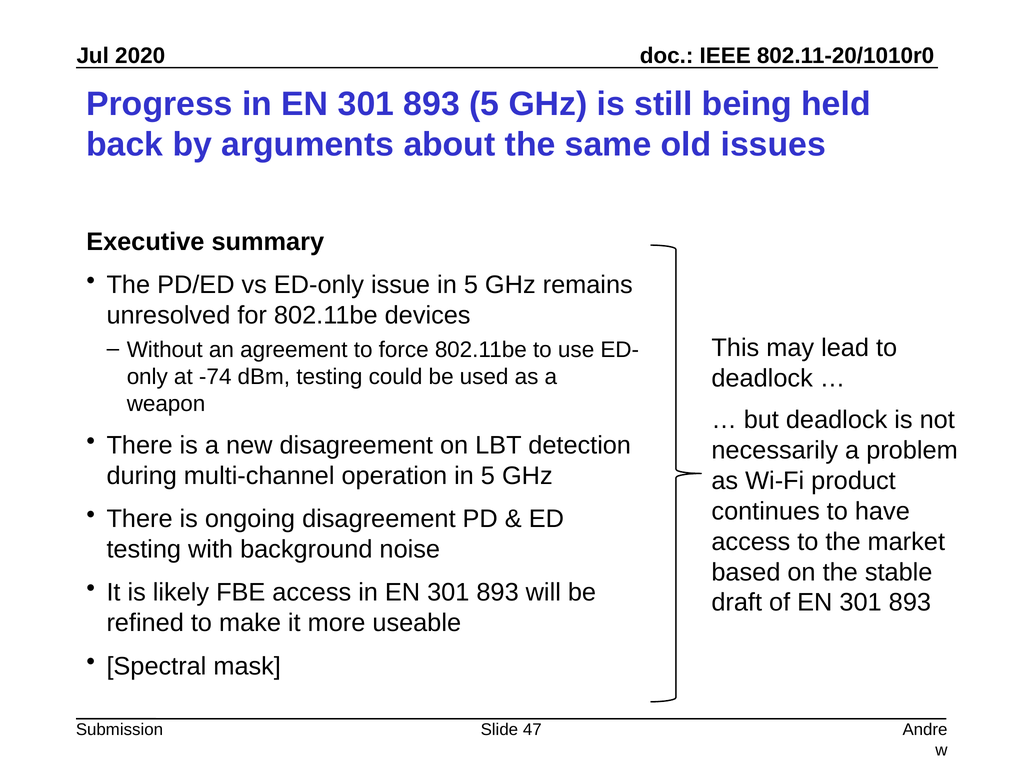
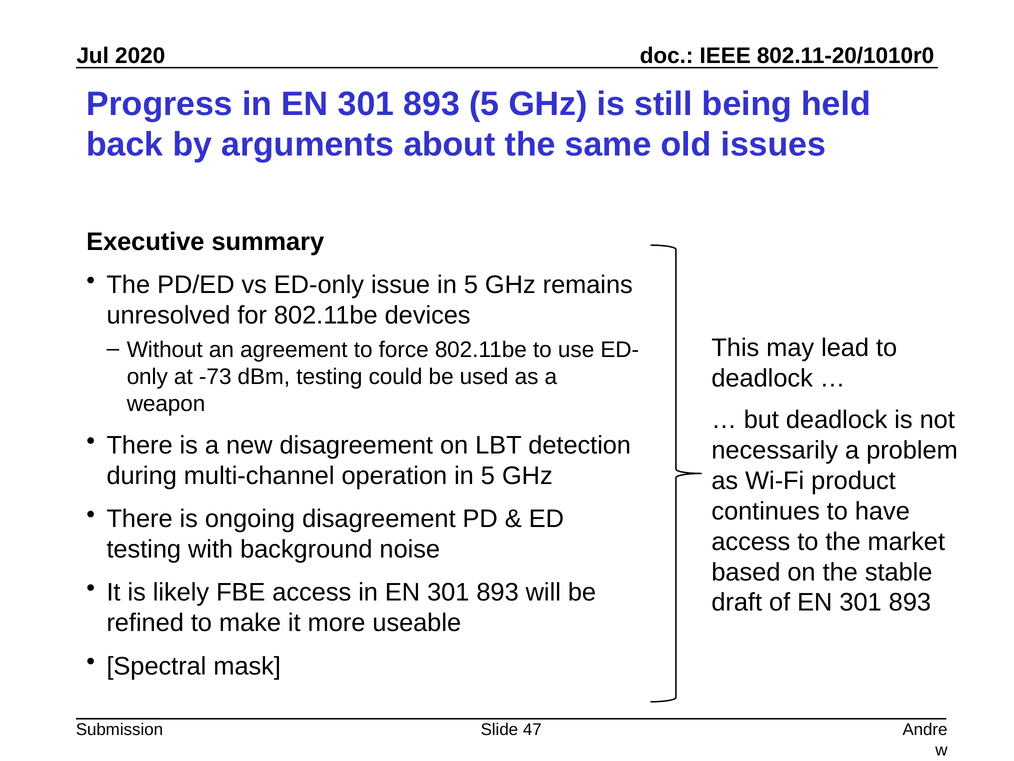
-74: -74 -> -73
